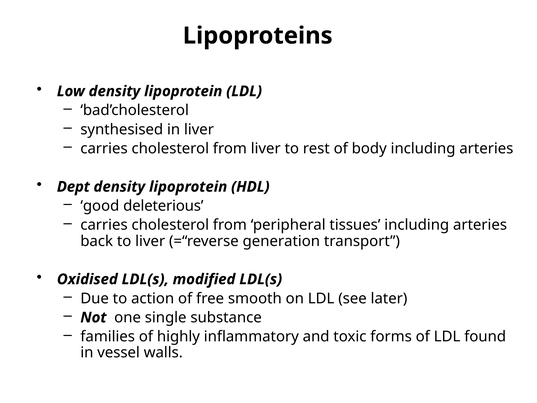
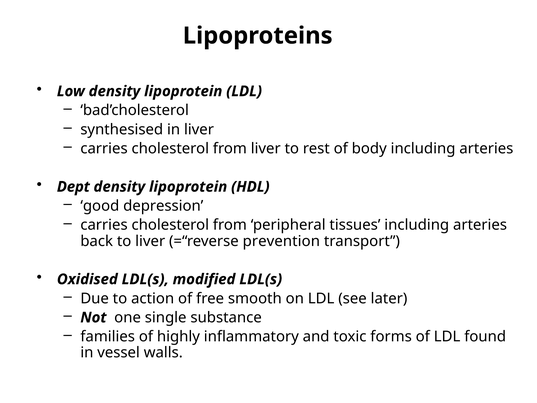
deleterious: deleterious -> depression
generation: generation -> prevention
